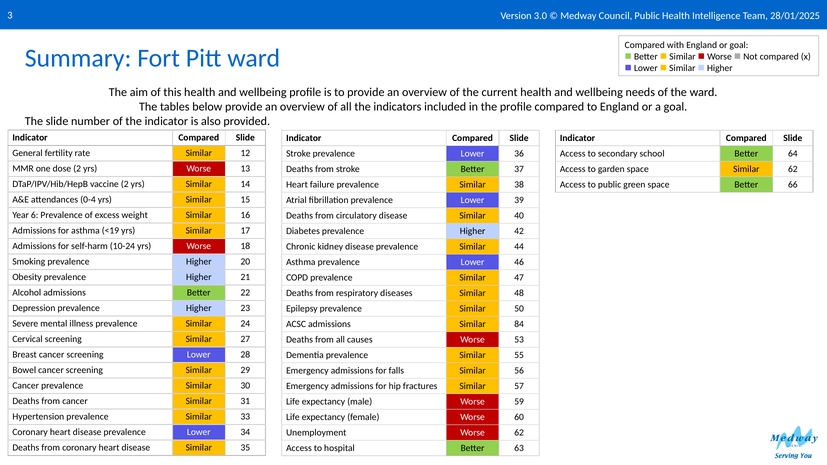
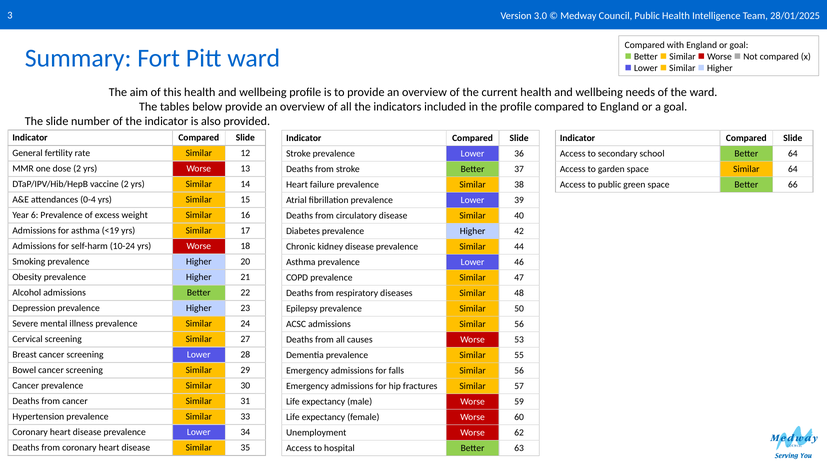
Similar 62: 62 -> 64
admissions Similar 84: 84 -> 56
